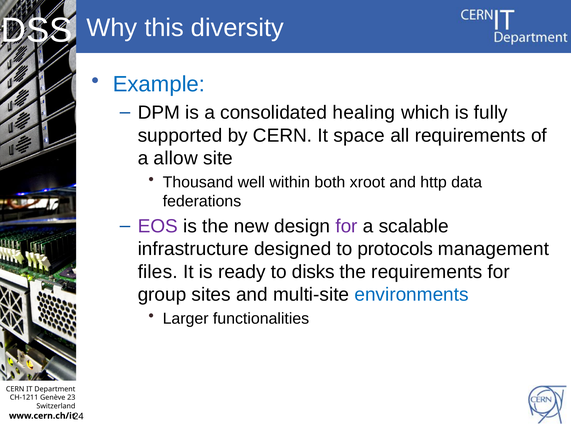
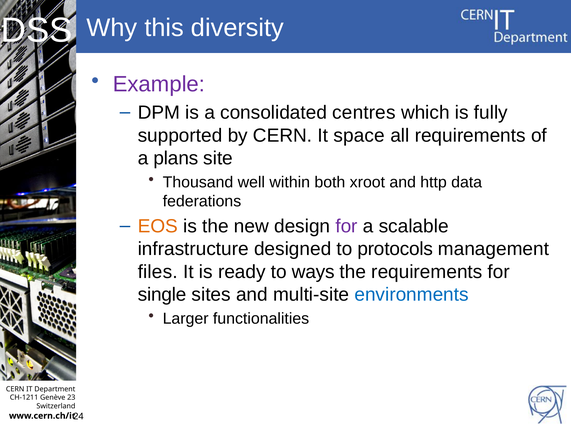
Example colour: blue -> purple
healing: healing -> centres
allow: allow -> plans
EOS colour: purple -> orange
disks: disks -> ways
group: group -> single
